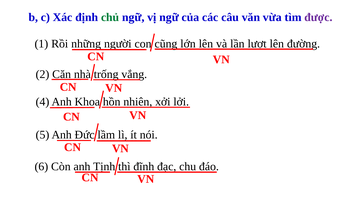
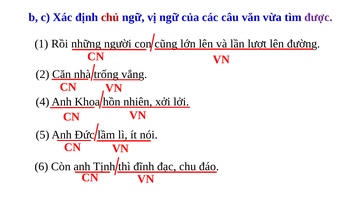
chủ colour: green -> red
